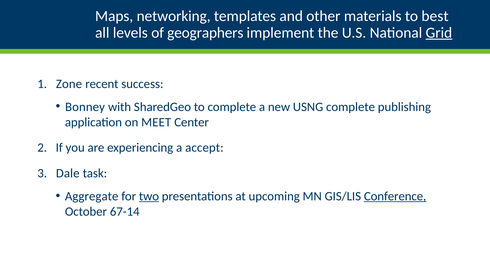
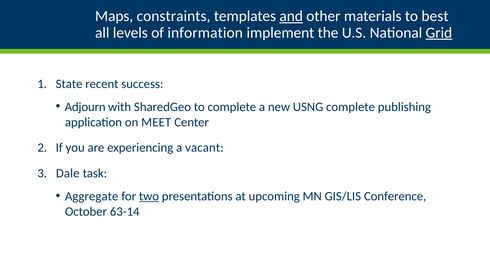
networking: networking -> constraints
and underline: none -> present
geographers: geographers -> information
Zone: Zone -> State
Bonney: Bonney -> Adjourn
accept: accept -> vacant
Conference underline: present -> none
67-14: 67-14 -> 63-14
